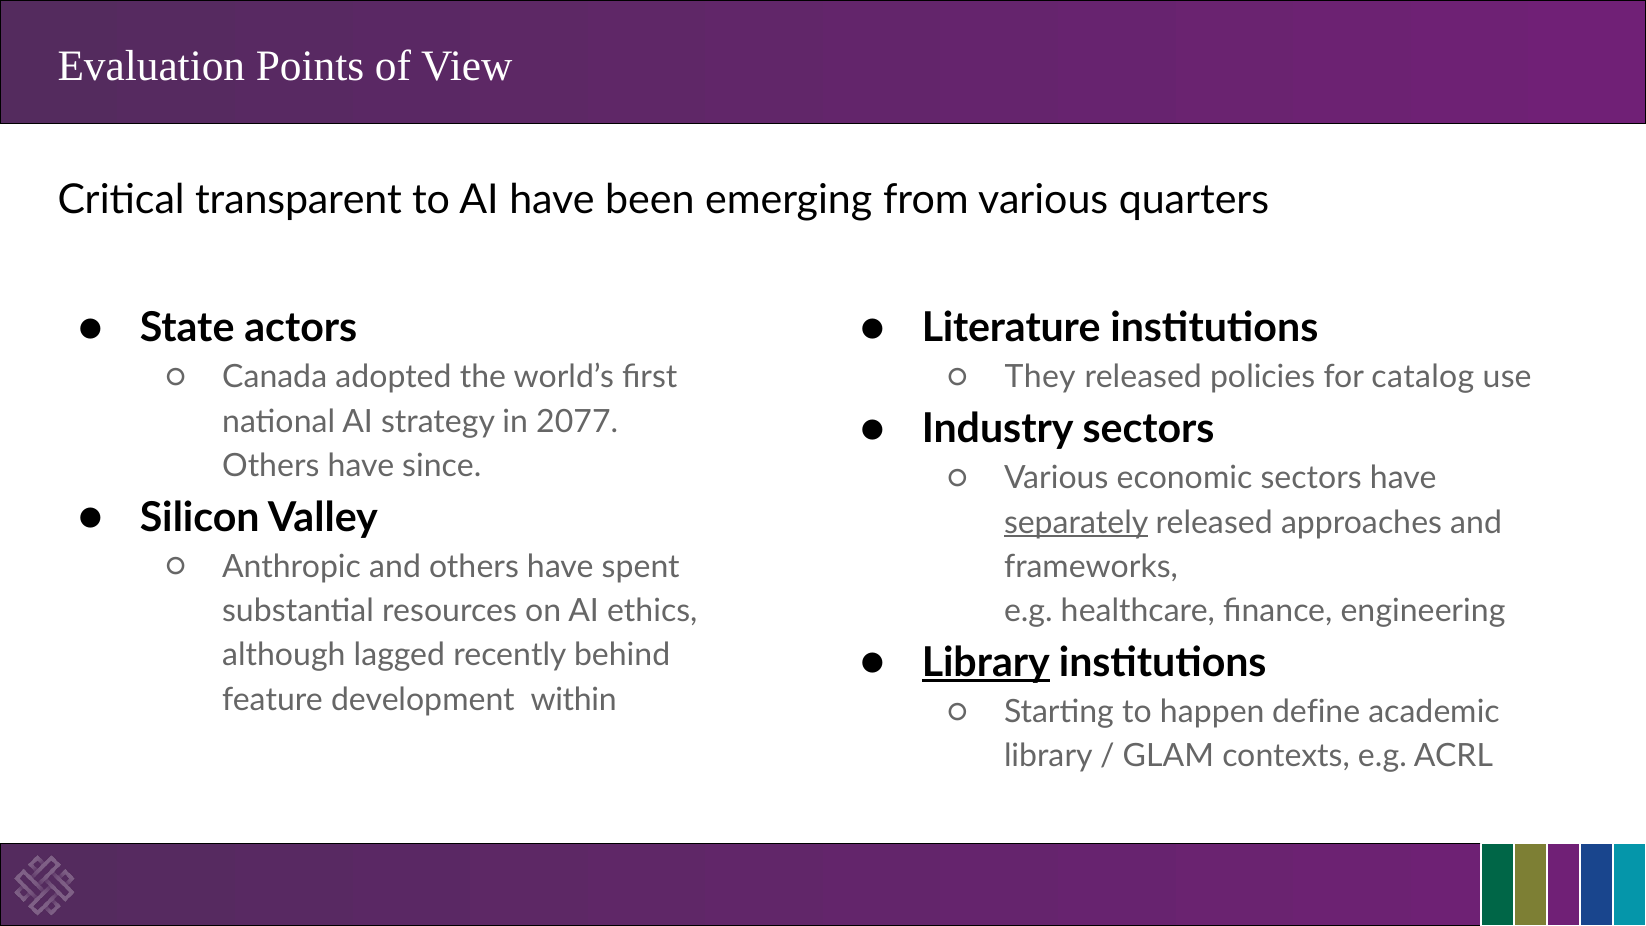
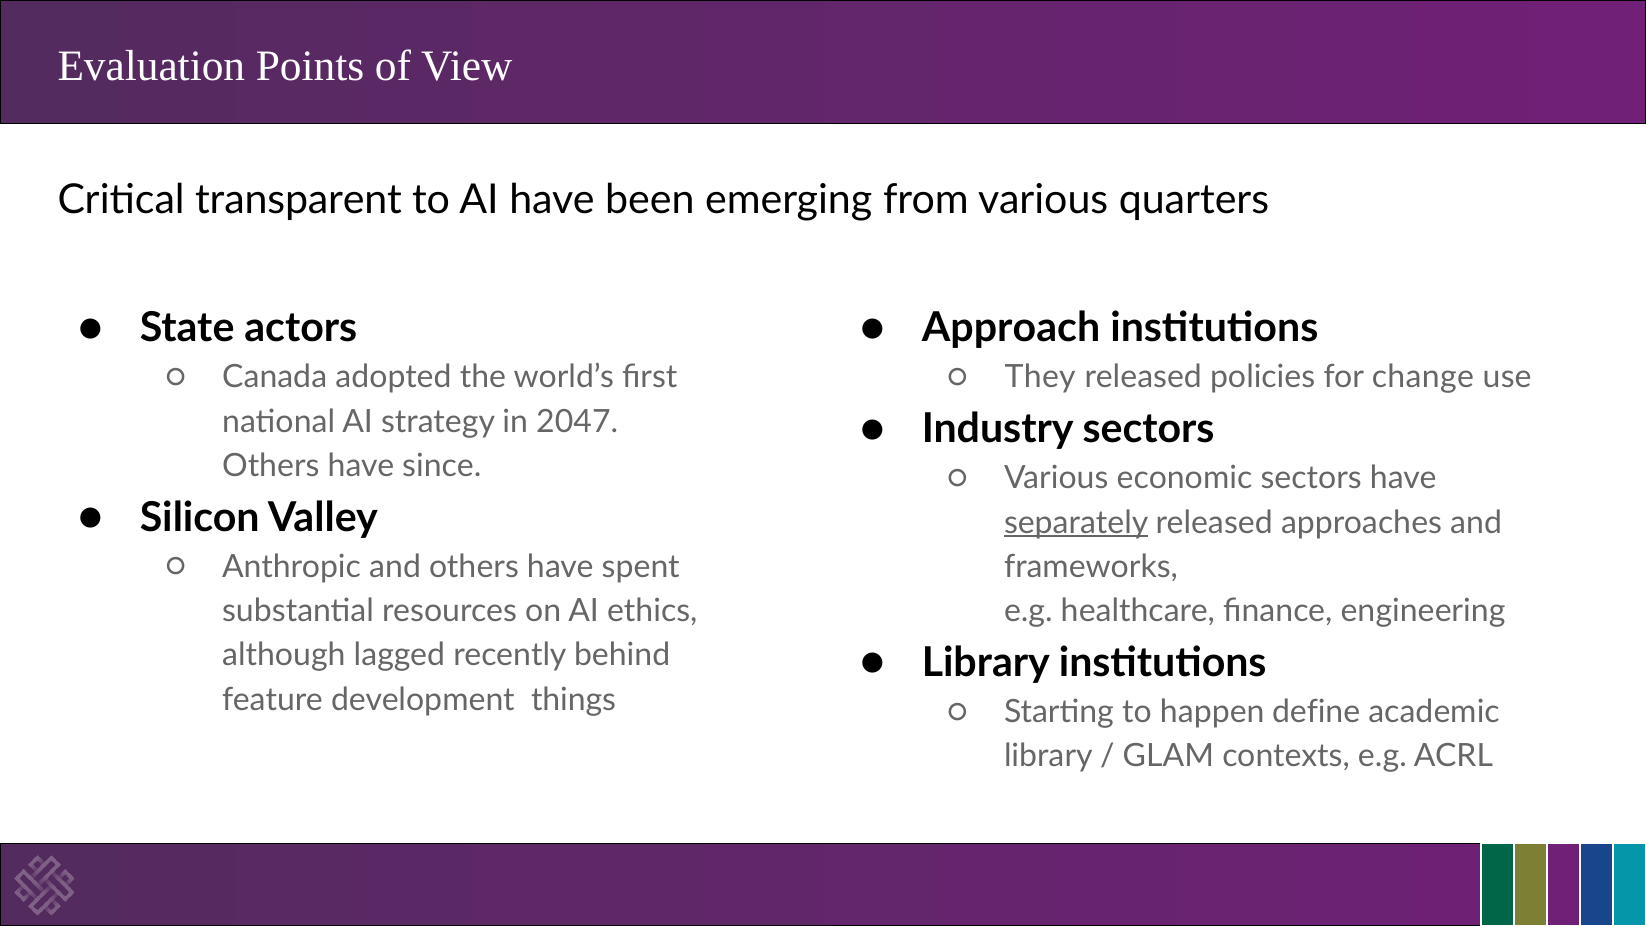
Literature: Literature -> Approach
catalog: catalog -> change
2077: 2077 -> 2047
Library at (986, 663) underline: present -> none
within: within -> things
